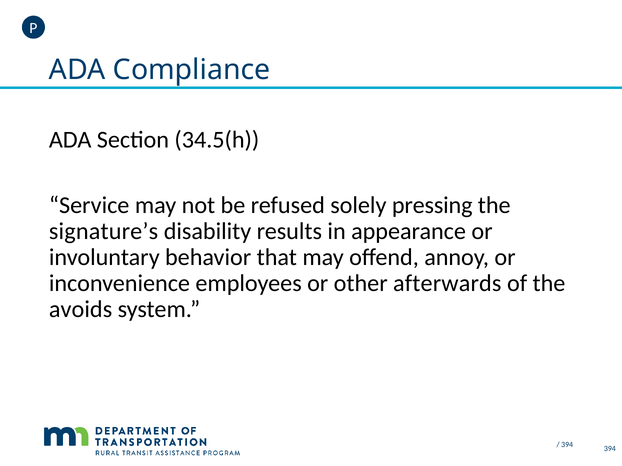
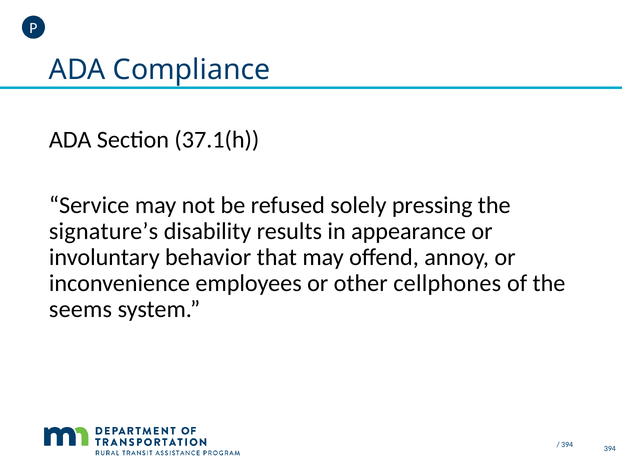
34.5(h: 34.5(h -> 37.1(h
afterwards: afterwards -> cellphones
avoids: avoids -> seems
